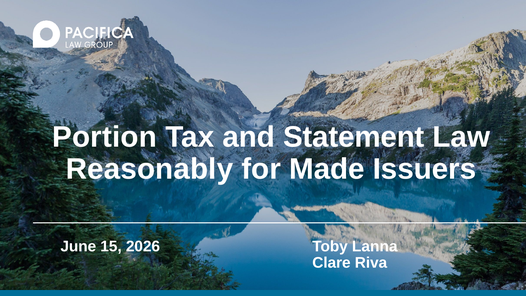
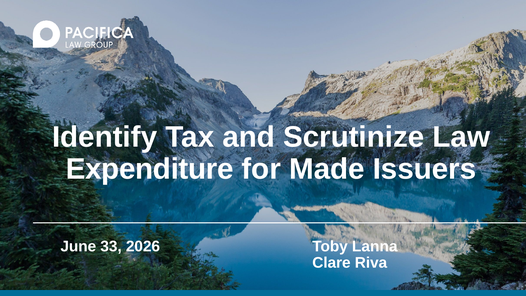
Portion: Portion -> Identify
Statement: Statement -> Scrutinize
Reasonably: Reasonably -> Expenditure
15: 15 -> 33
